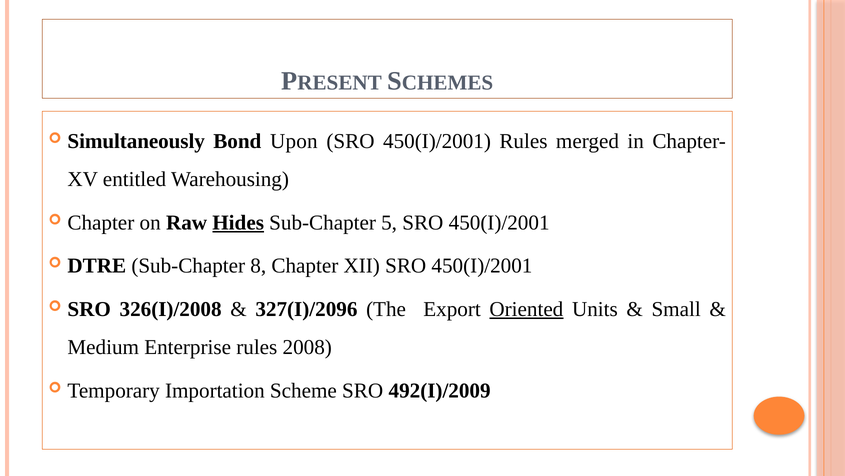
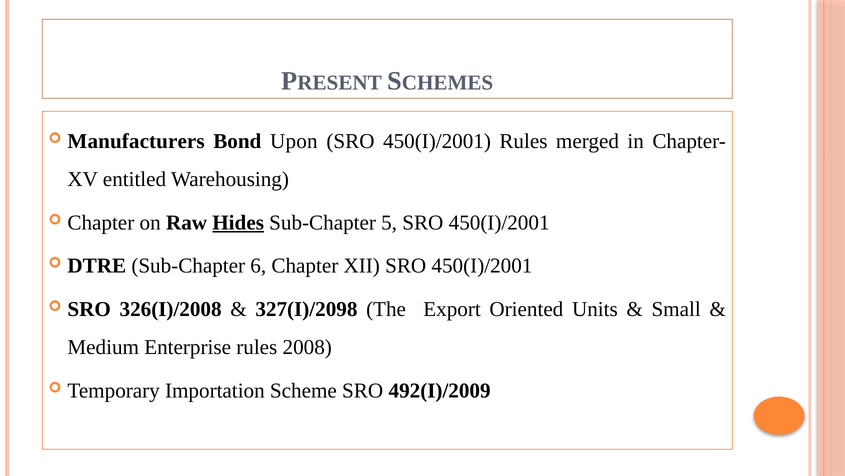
Simultaneously: Simultaneously -> Manufacturers
8: 8 -> 6
327(I)/2096: 327(I)/2096 -> 327(I)/2098
Oriented underline: present -> none
